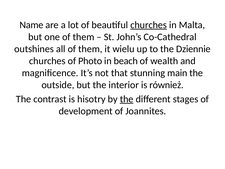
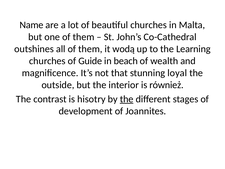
churches at (149, 25) underline: present -> none
wielu: wielu -> wodą
Dziennie: Dziennie -> Learning
Photo: Photo -> Guide
main: main -> loyal
